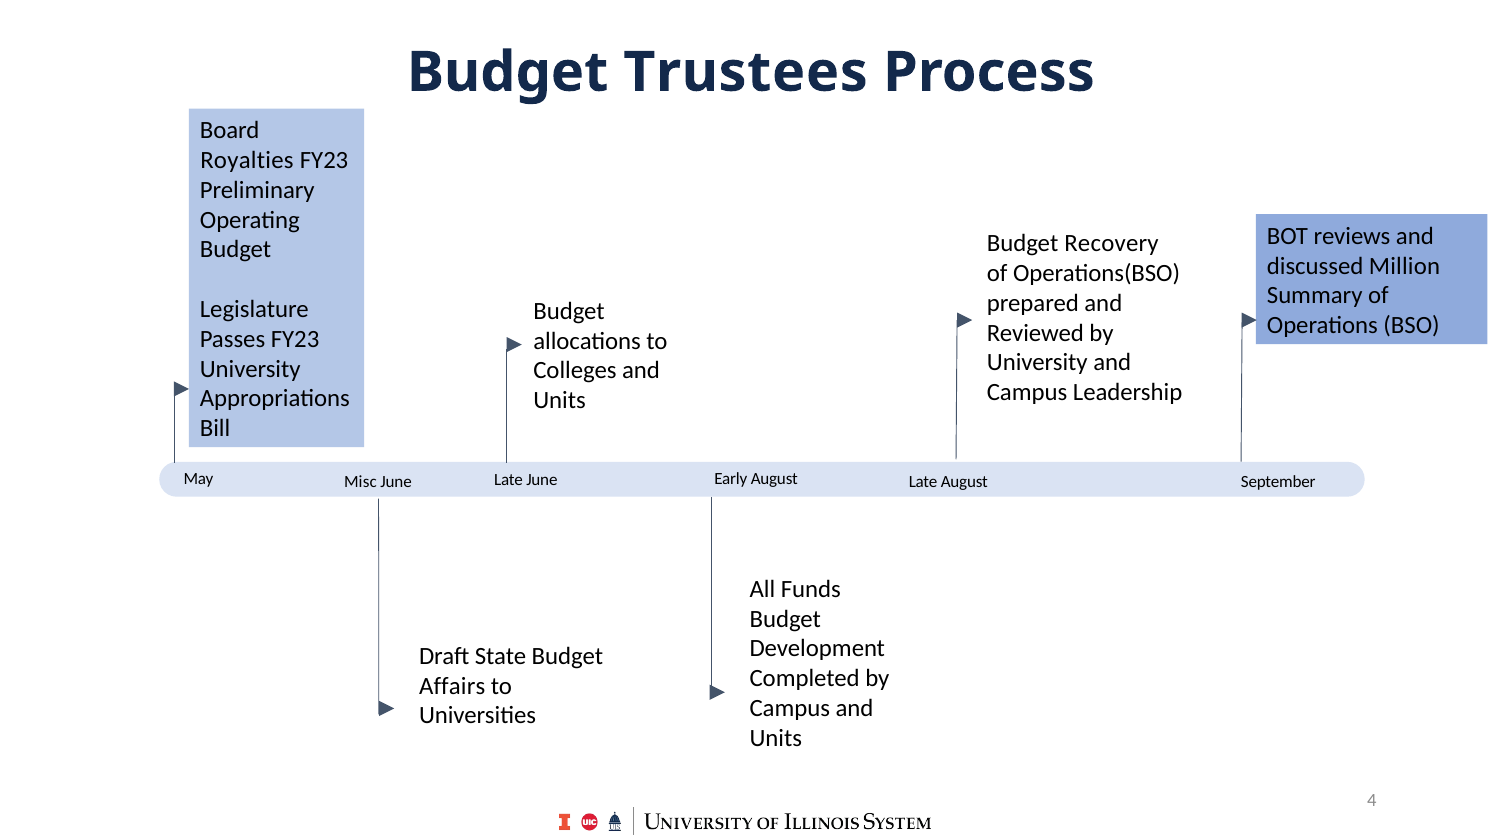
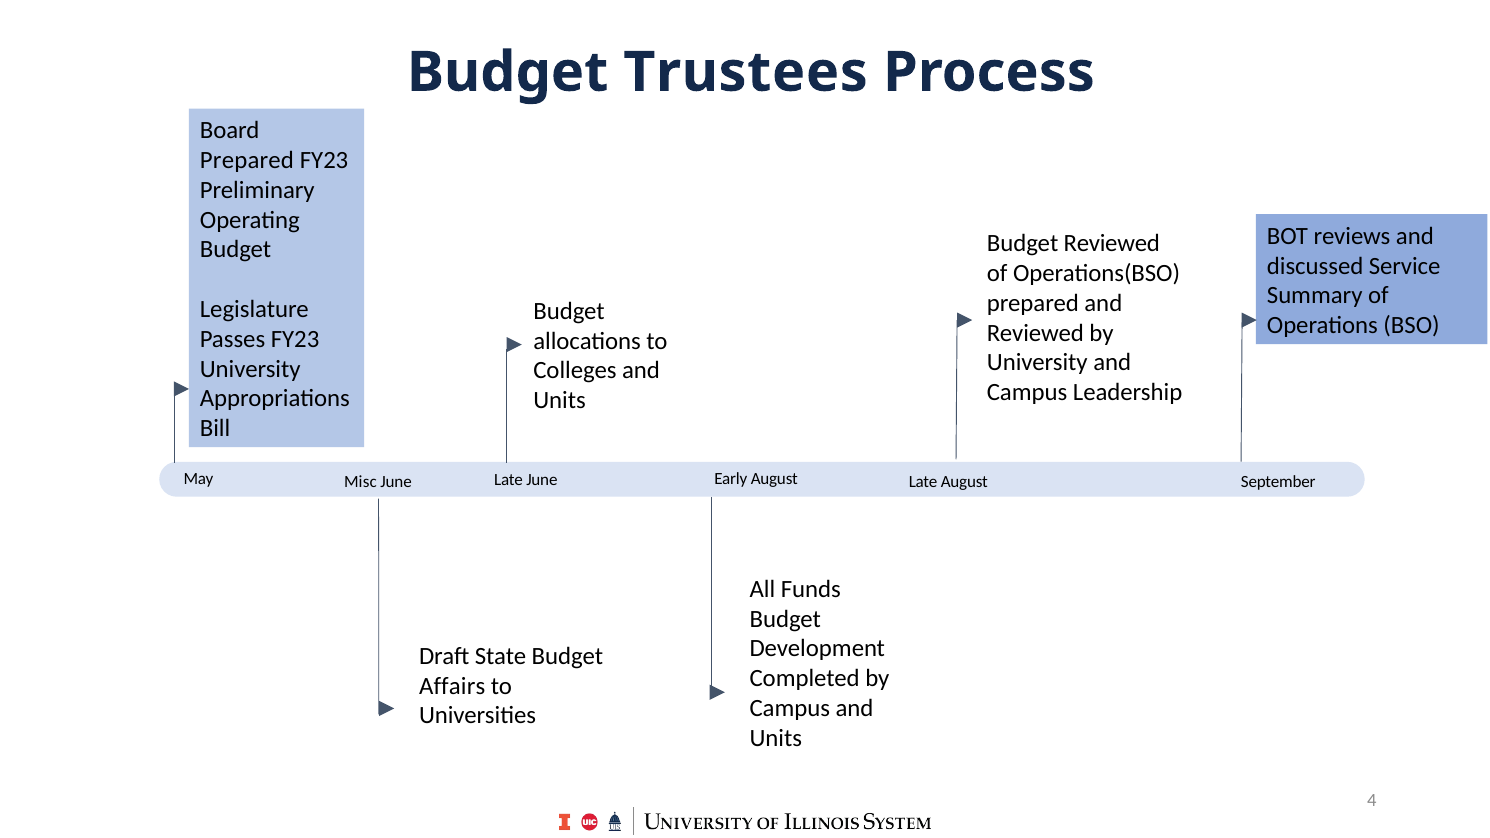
Royalties at (247, 160): Royalties -> Prepared
Budget Recovery: Recovery -> Reviewed
Million: Million -> Service
